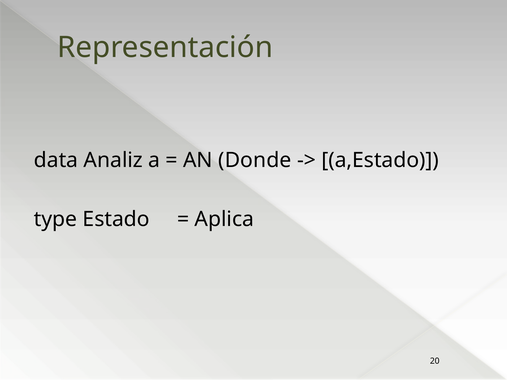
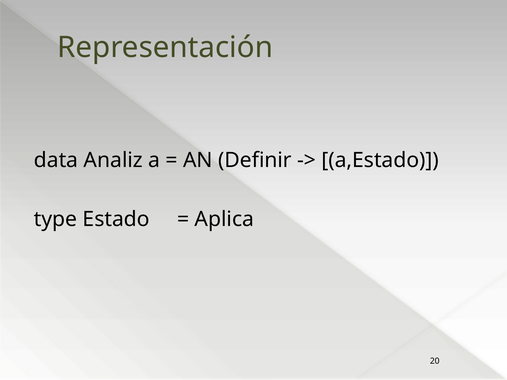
Donde: Donde -> Definir
